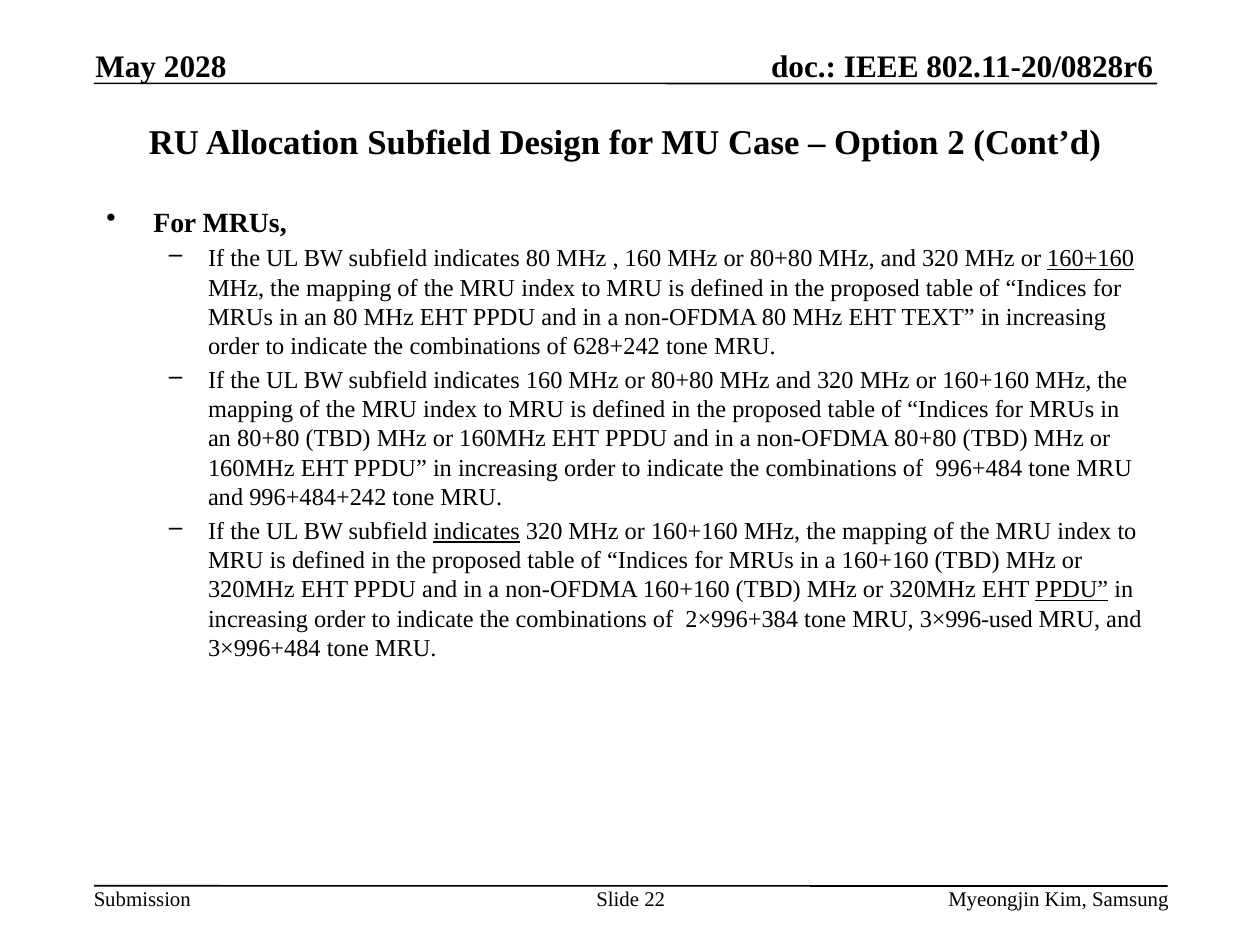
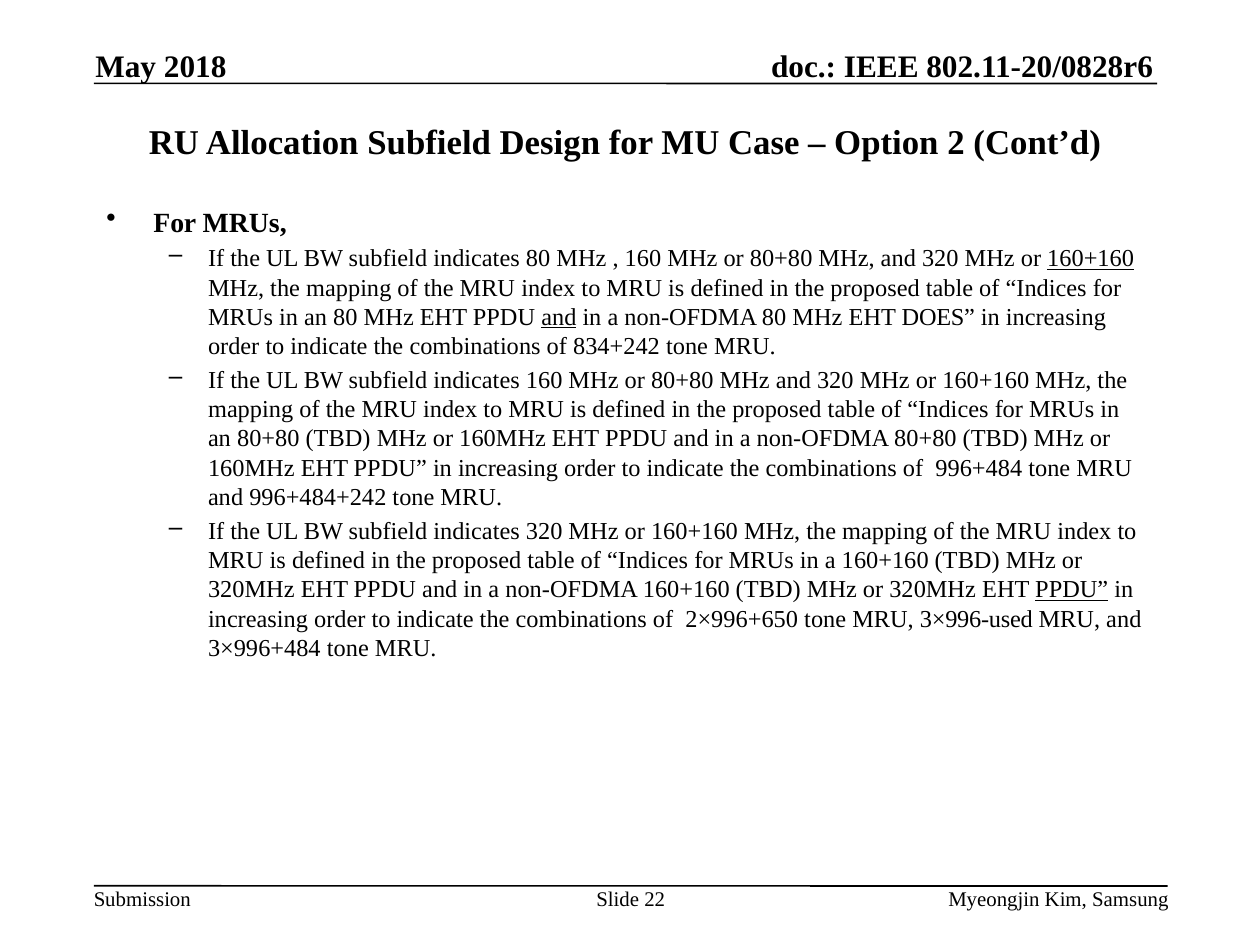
2028: 2028 -> 2018
and at (559, 317) underline: none -> present
TEXT: TEXT -> DOES
628+242: 628+242 -> 834+242
indicates at (477, 532) underline: present -> none
2×996+384: 2×996+384 -> 2×996+650
